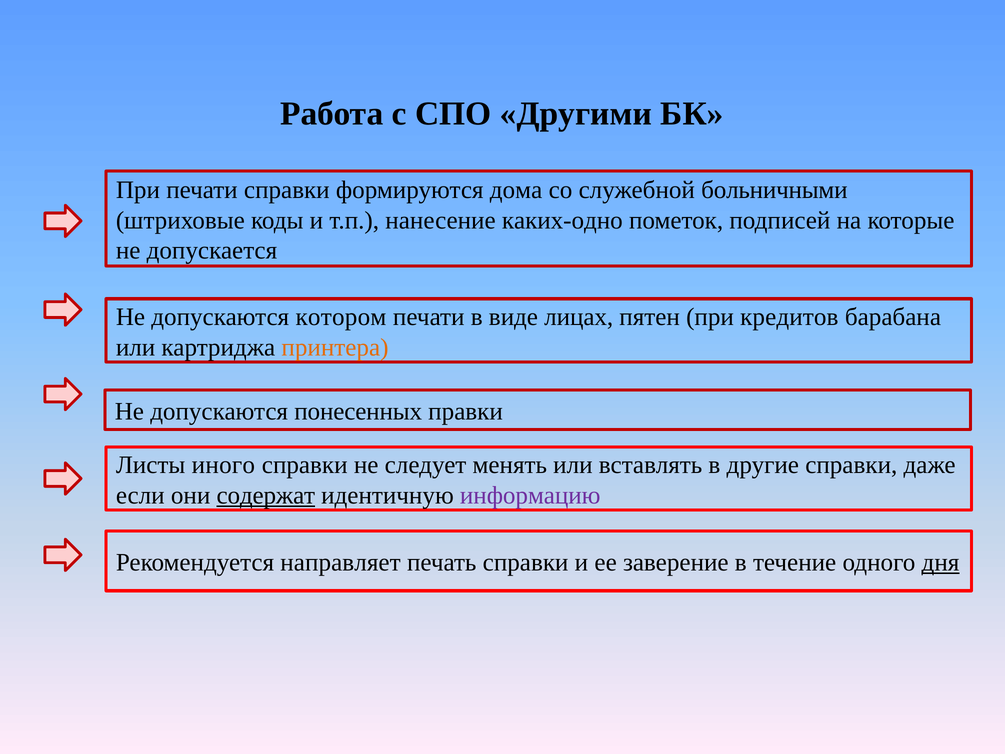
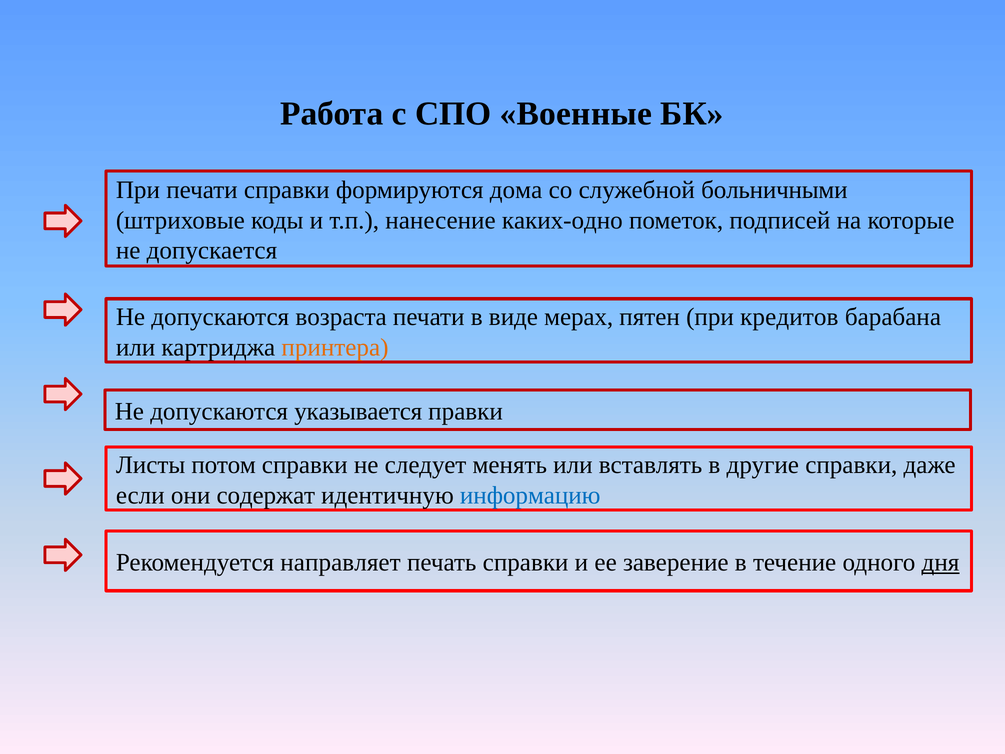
Другими: Другими -> Военные
котором: котором -> возраста
лицах: лицах -> мерах
понесенных: понесенных -> указывается
иного: иного -> потом
содержат underline: present -> none
информацию colour: purple -> blue
